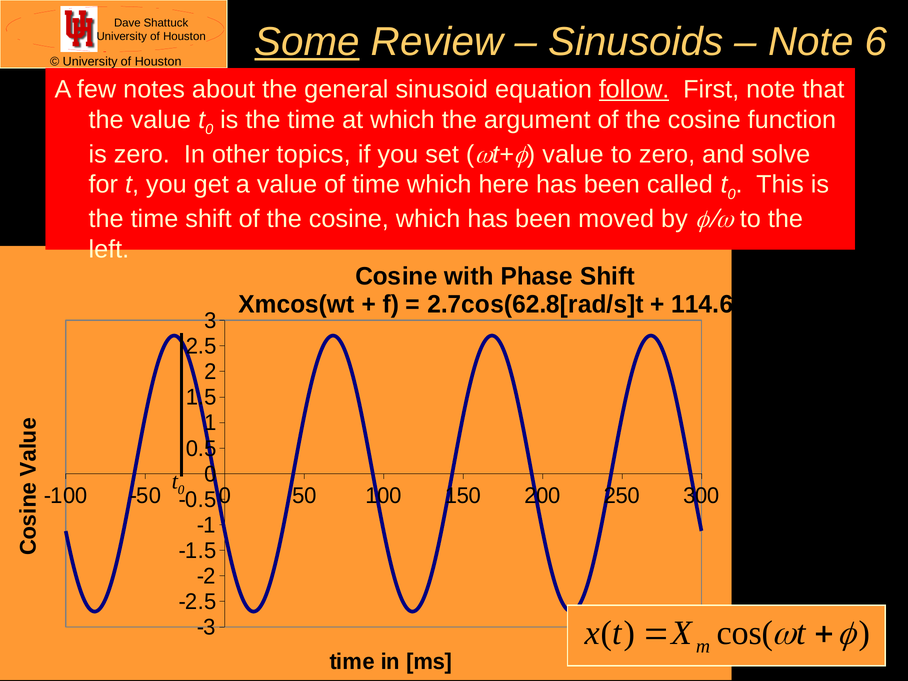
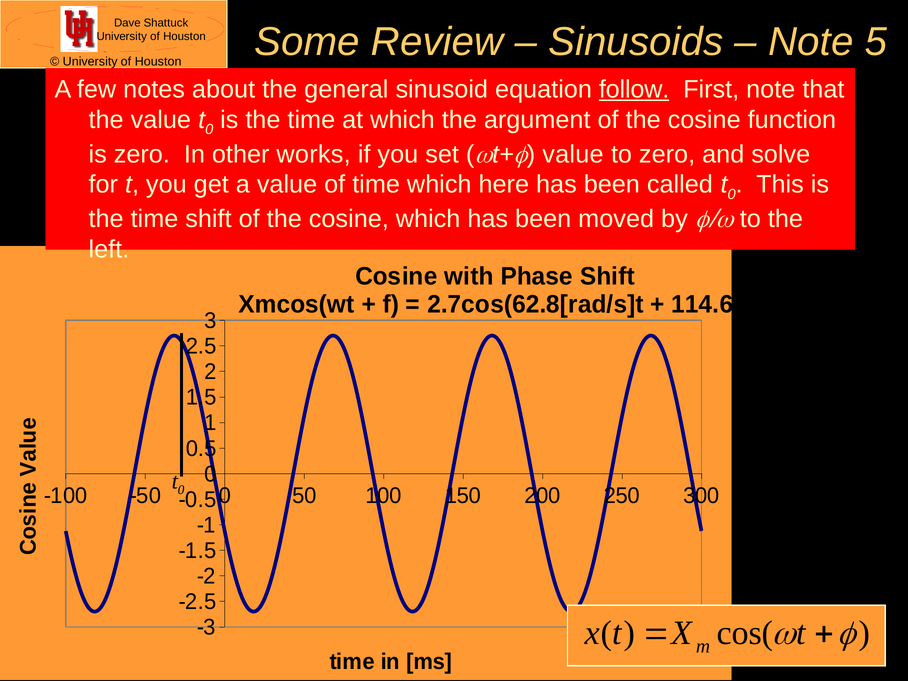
Some underline: present -> none
6: 6 -> 5
topics: topics -> works
